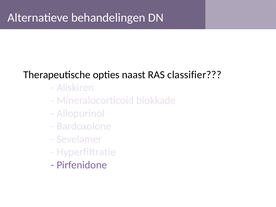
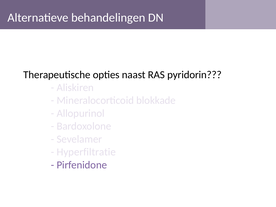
classifier: classifier -> pyridorin
